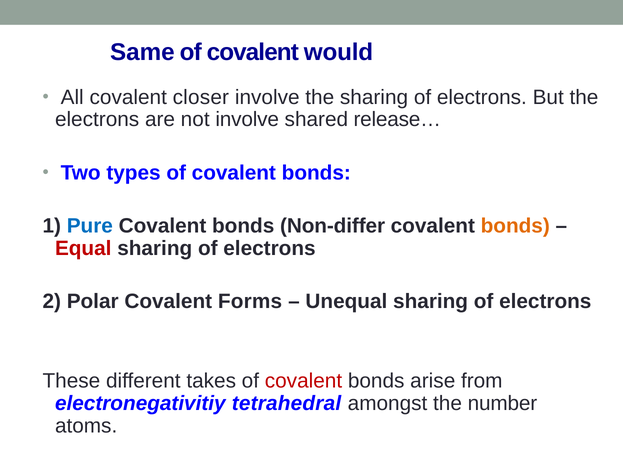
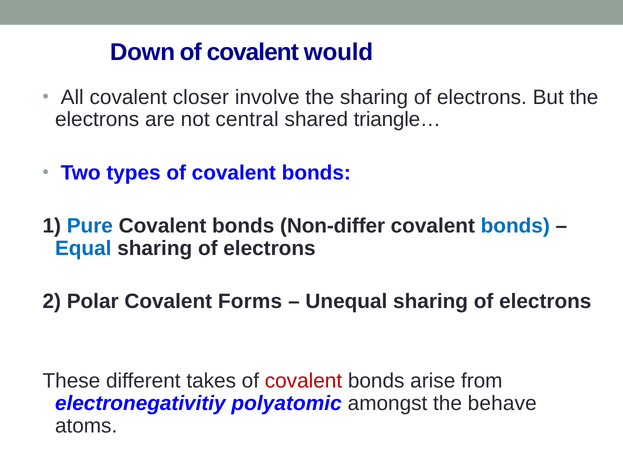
Same: Same -> Down
not involve: involve -> central
release…: release… -> triangle…
bonds at (515, 226) colour: orange -> blue
Equal colour: red -> blue
tetrahedral: tetrahedral -> polyatomic
number: number -> behave
